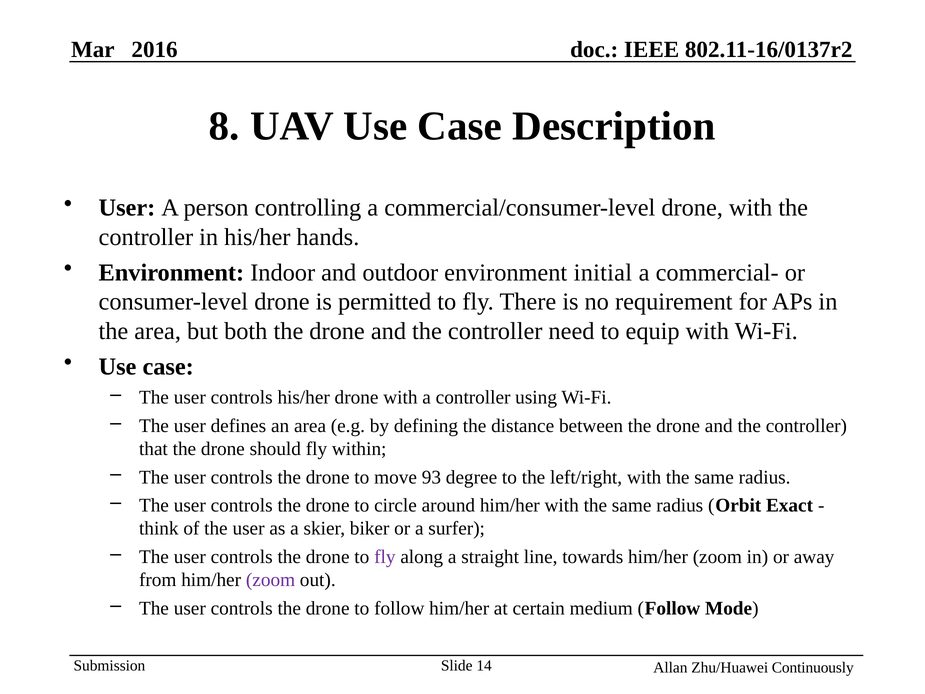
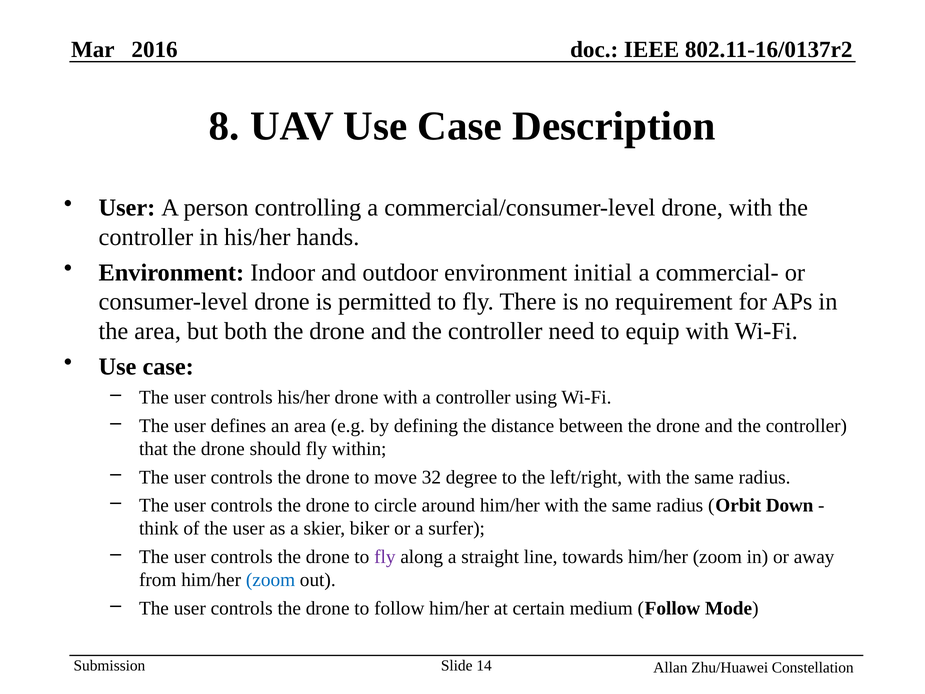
93: 93 -> 32
Exact: Exact -> Down
zoom at (271, 580) colour: purple -> blue
Continuously: Continuously -> Constellation
